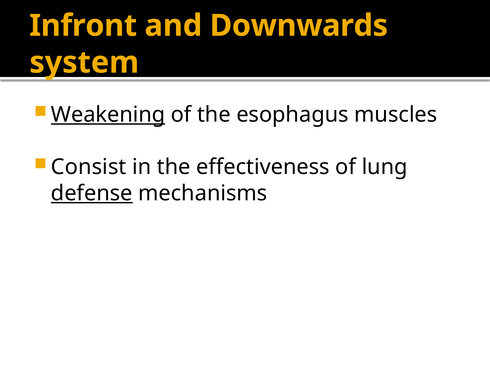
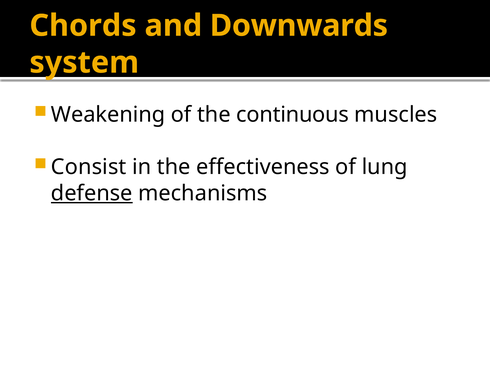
Infront: Infront -> Chords
Weakening underline: present -> none
esophagus: esophagus -> continuous
